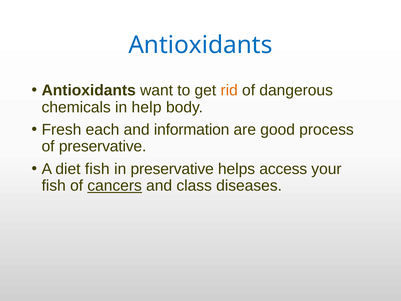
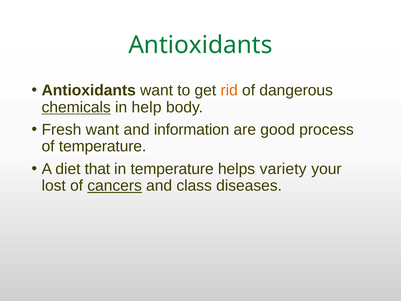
Antioxidants at (200, 45) colour: blue -> green
chemicals underline: none -> present
Fresh each: each -> want
of preservative: preservative -> temperature
diet fish: fish -> that
in preservative: preservative -> temperature
access: access -> variety
fish at (54, 186): fish -> lost
